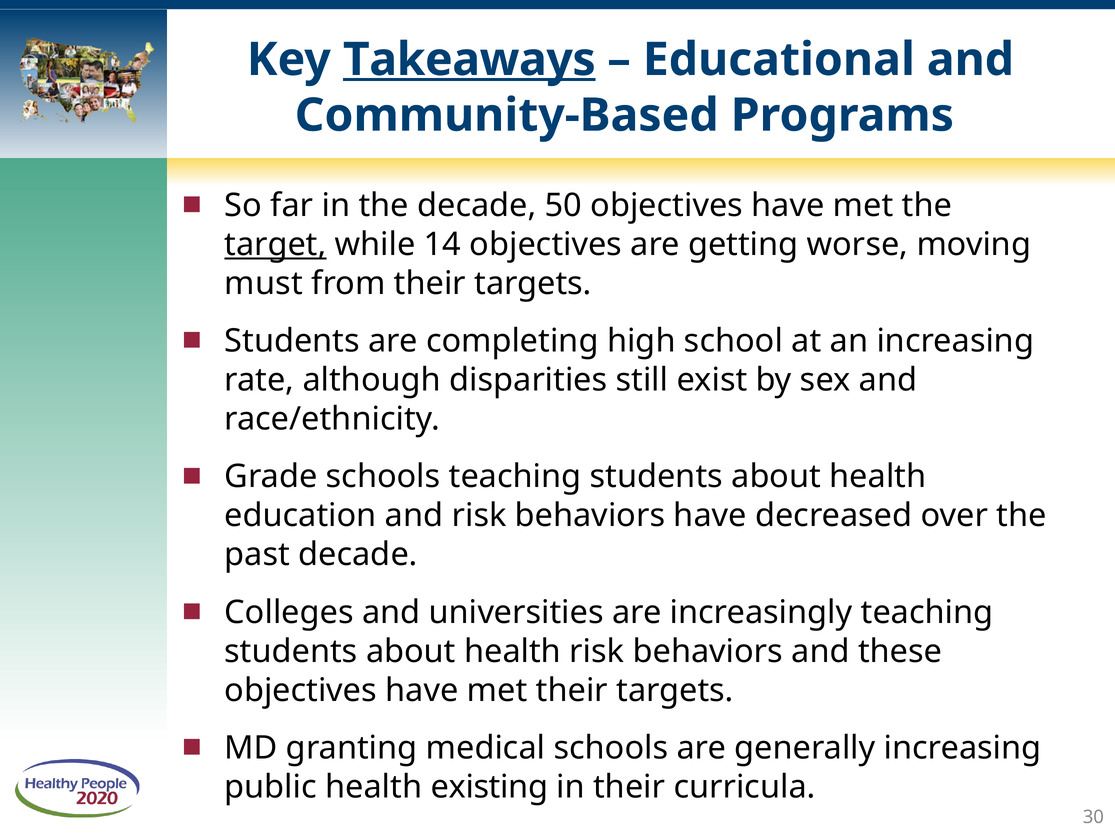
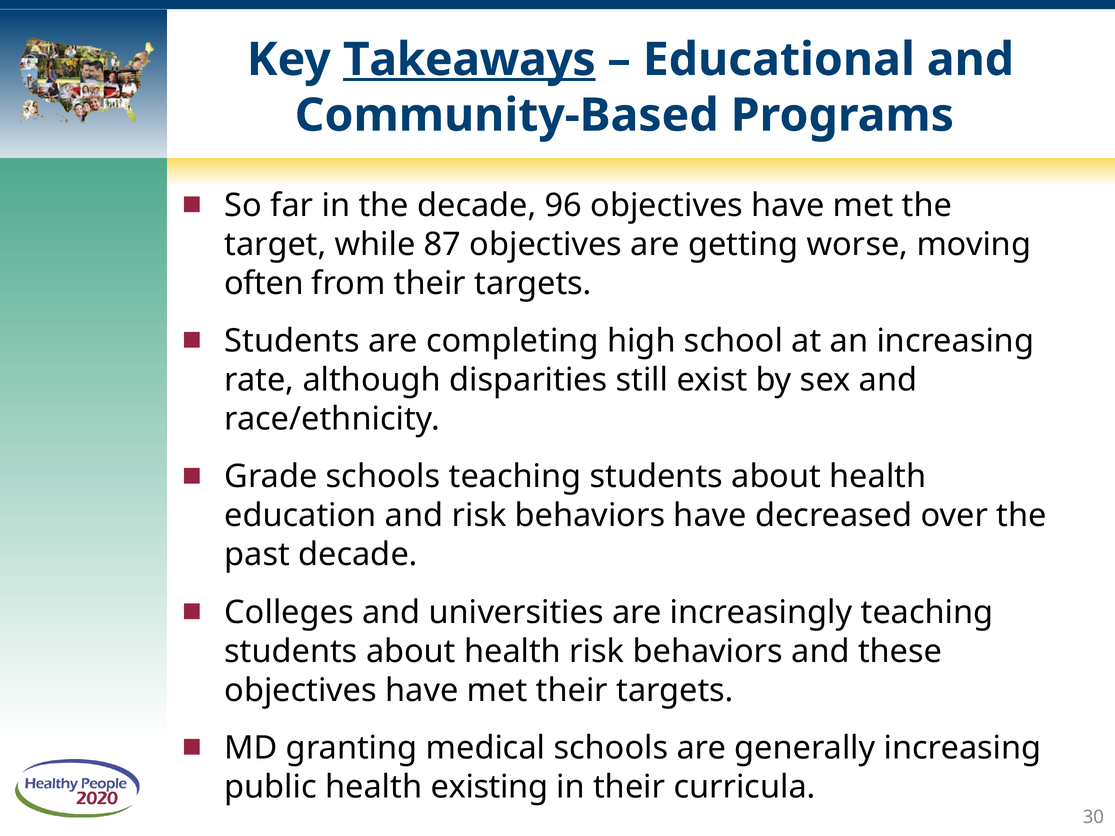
50: 50 -> 96
target underline: present -> none
14: 14 -> 87
must: must -> often
